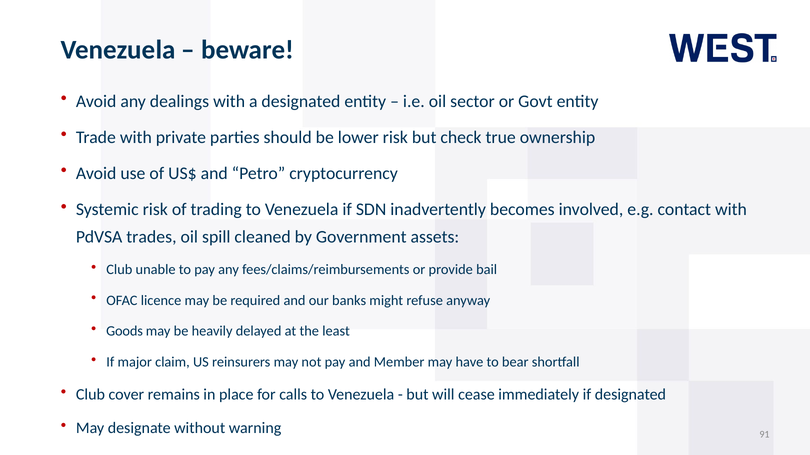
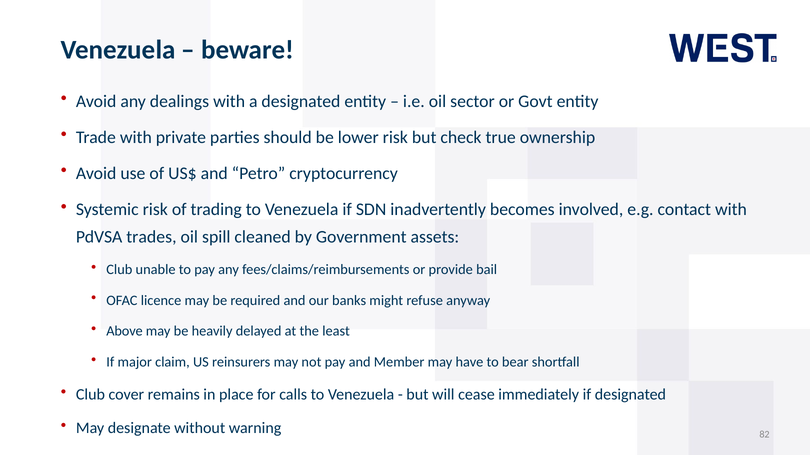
Goods: Goods -> Above
91: 91 -> 82
